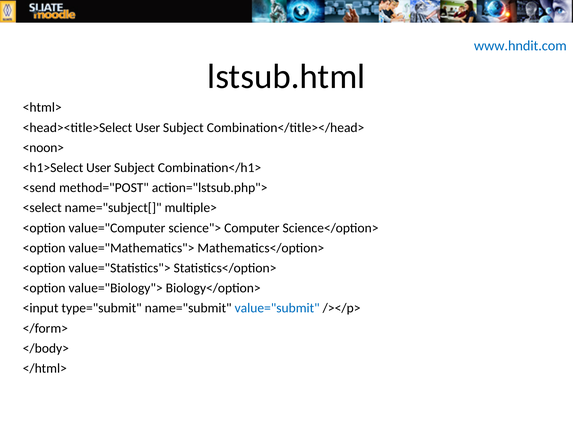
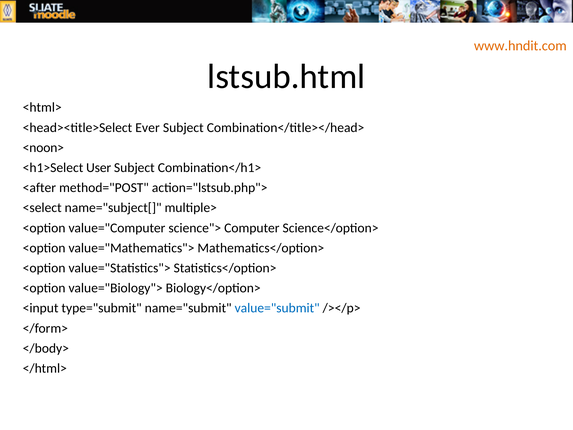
www.hndit.com colour: blue -> orange
<head><title>Select User: User -> Ever
<send: <send -> <after
